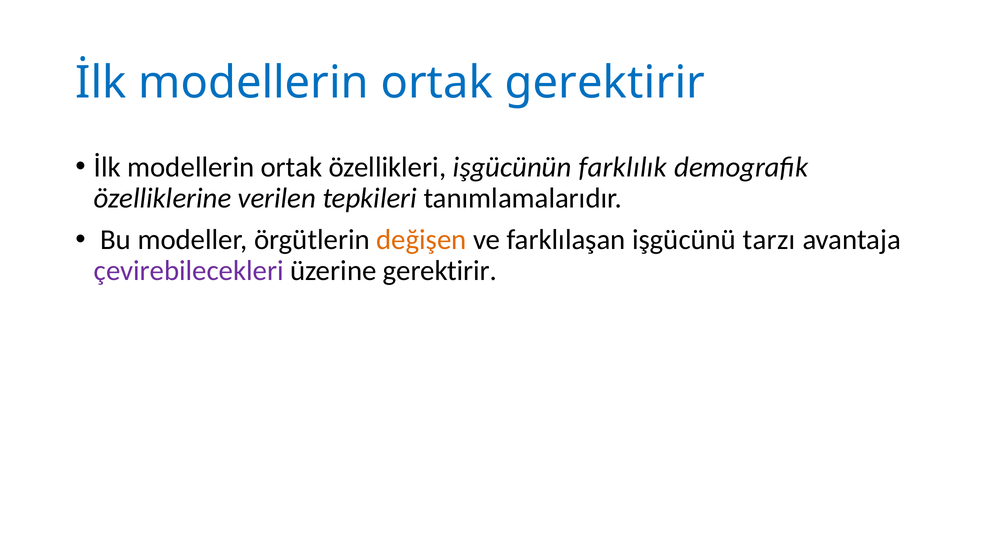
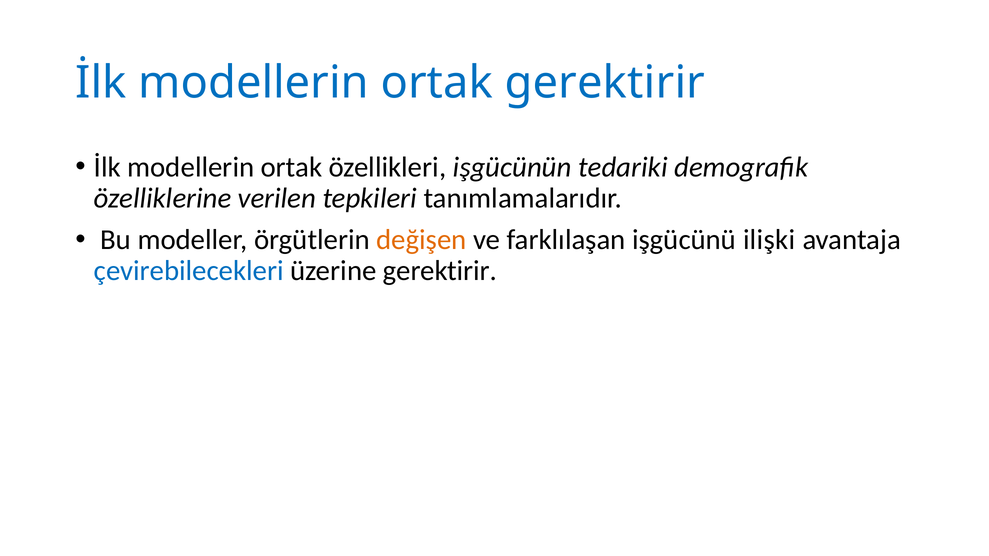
farklılık: farklılık -> tedariki
tarzı: tarzı -> ilişki
çevirebilecekleri colour: purple -> blue
